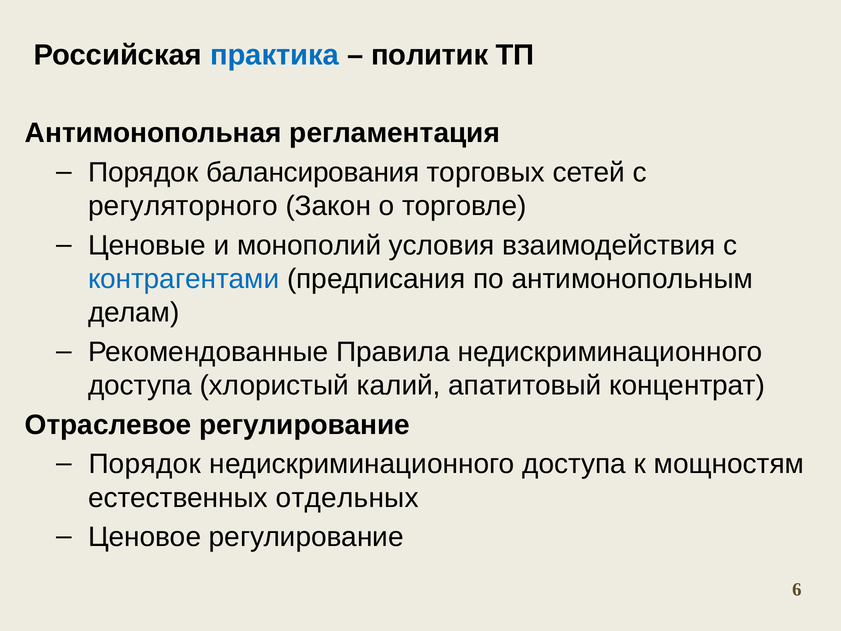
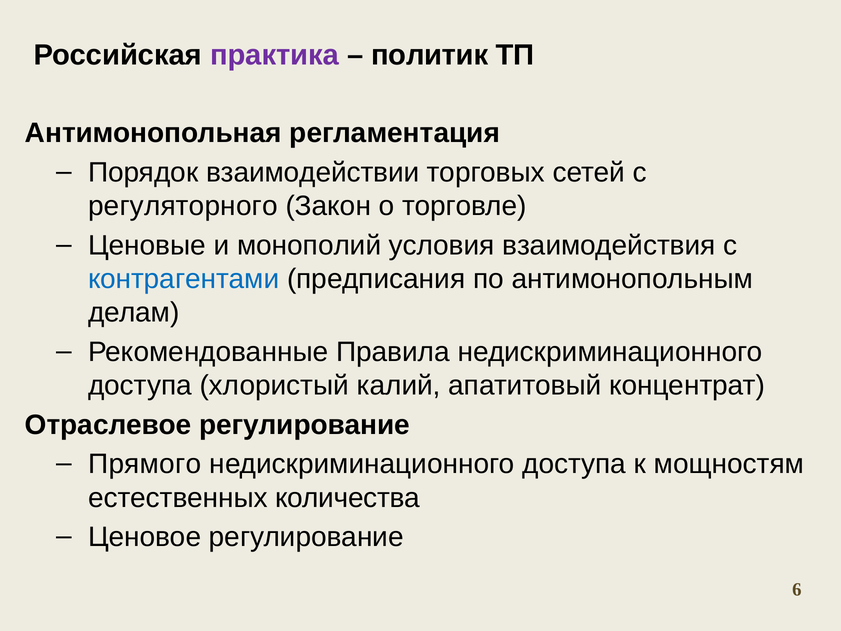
практика colour: blue -> purple
балансирования: балансирования -> взаимодействии
Порядок at (145, 464): Порядок -> Прямого
отдельных: отдельных -> количества
